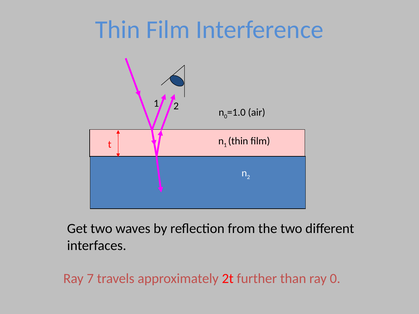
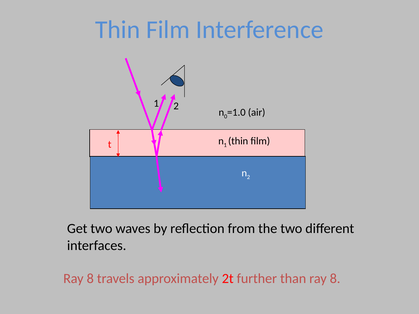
7 at (90, 279): 7 -> 8
than ray 0: 0 -> 8
